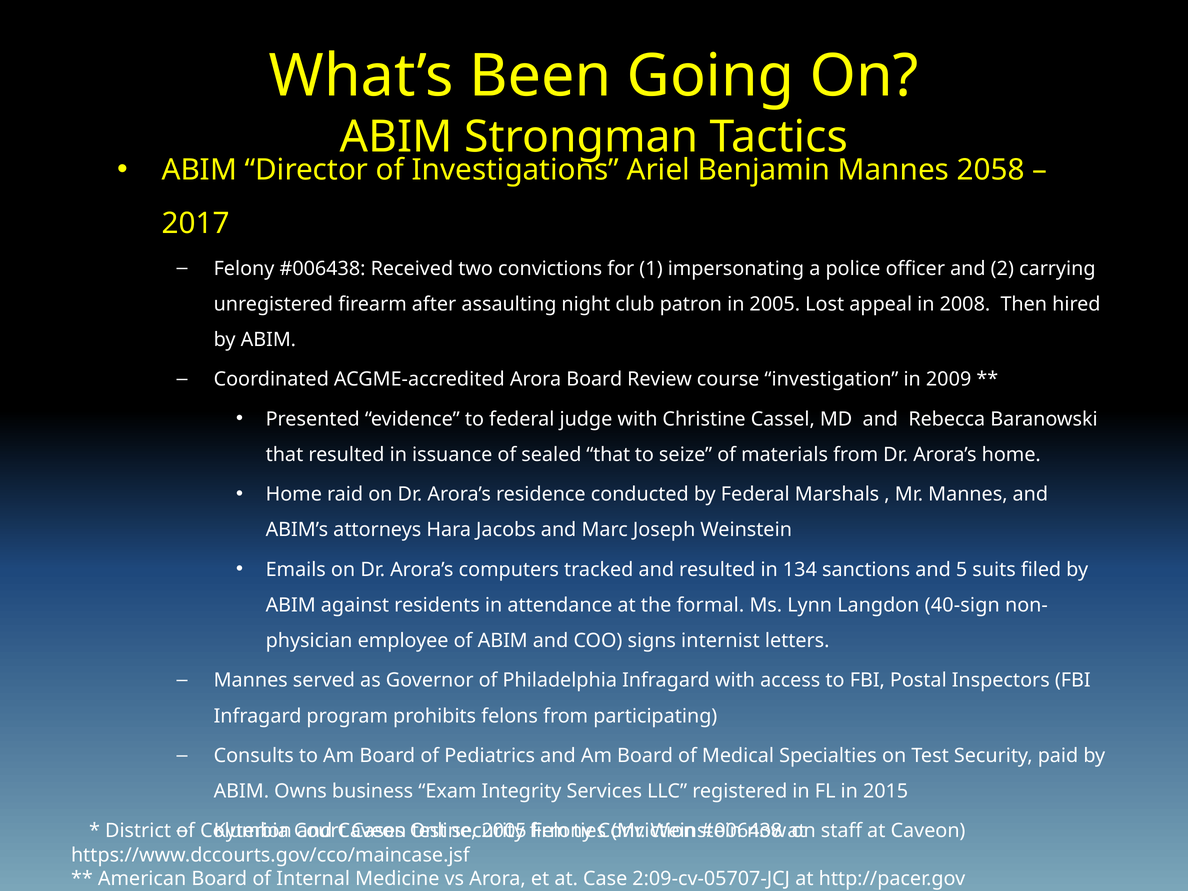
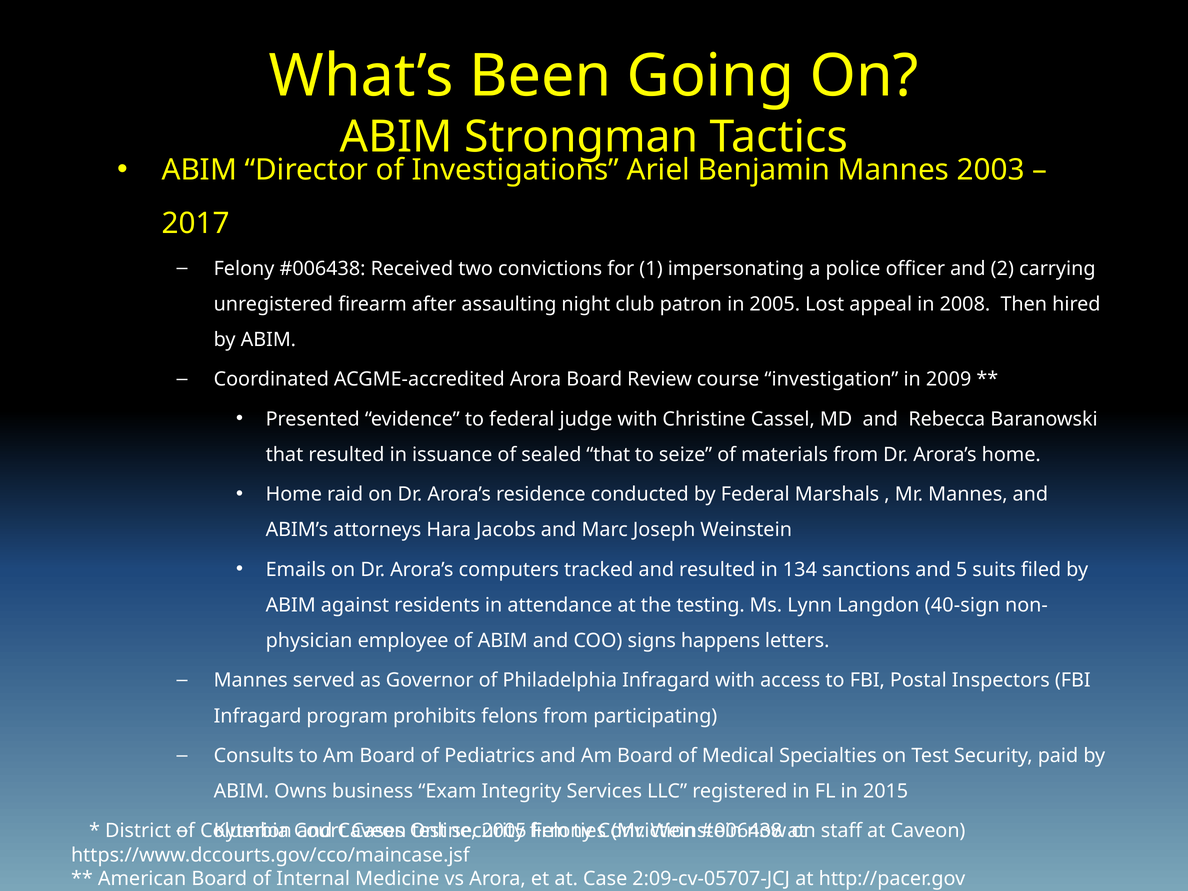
2058: 2058 -> 2003
formal: formal -> testing
internist: internist -> happens
